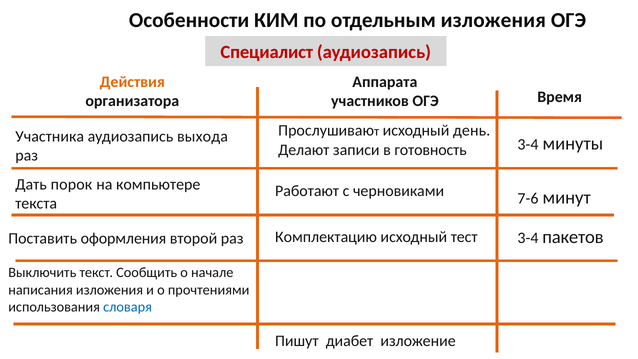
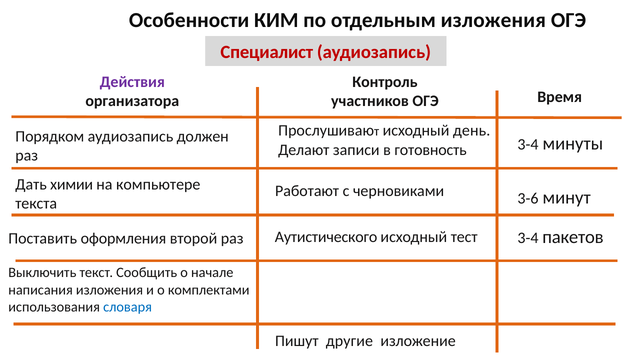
Действия colour: orange -> purple
Аппарата: Аппарата -> Контроль
Участника: Участника -> Порядком
выхода: выхода -> должен
порок: порок -> химии
7-6: 7-6 -> 3-6
Комплектацию: Комплектацию -> Аутистического
прочтениями: прочтениями -> комплектами
диабет: диабет -> другие
